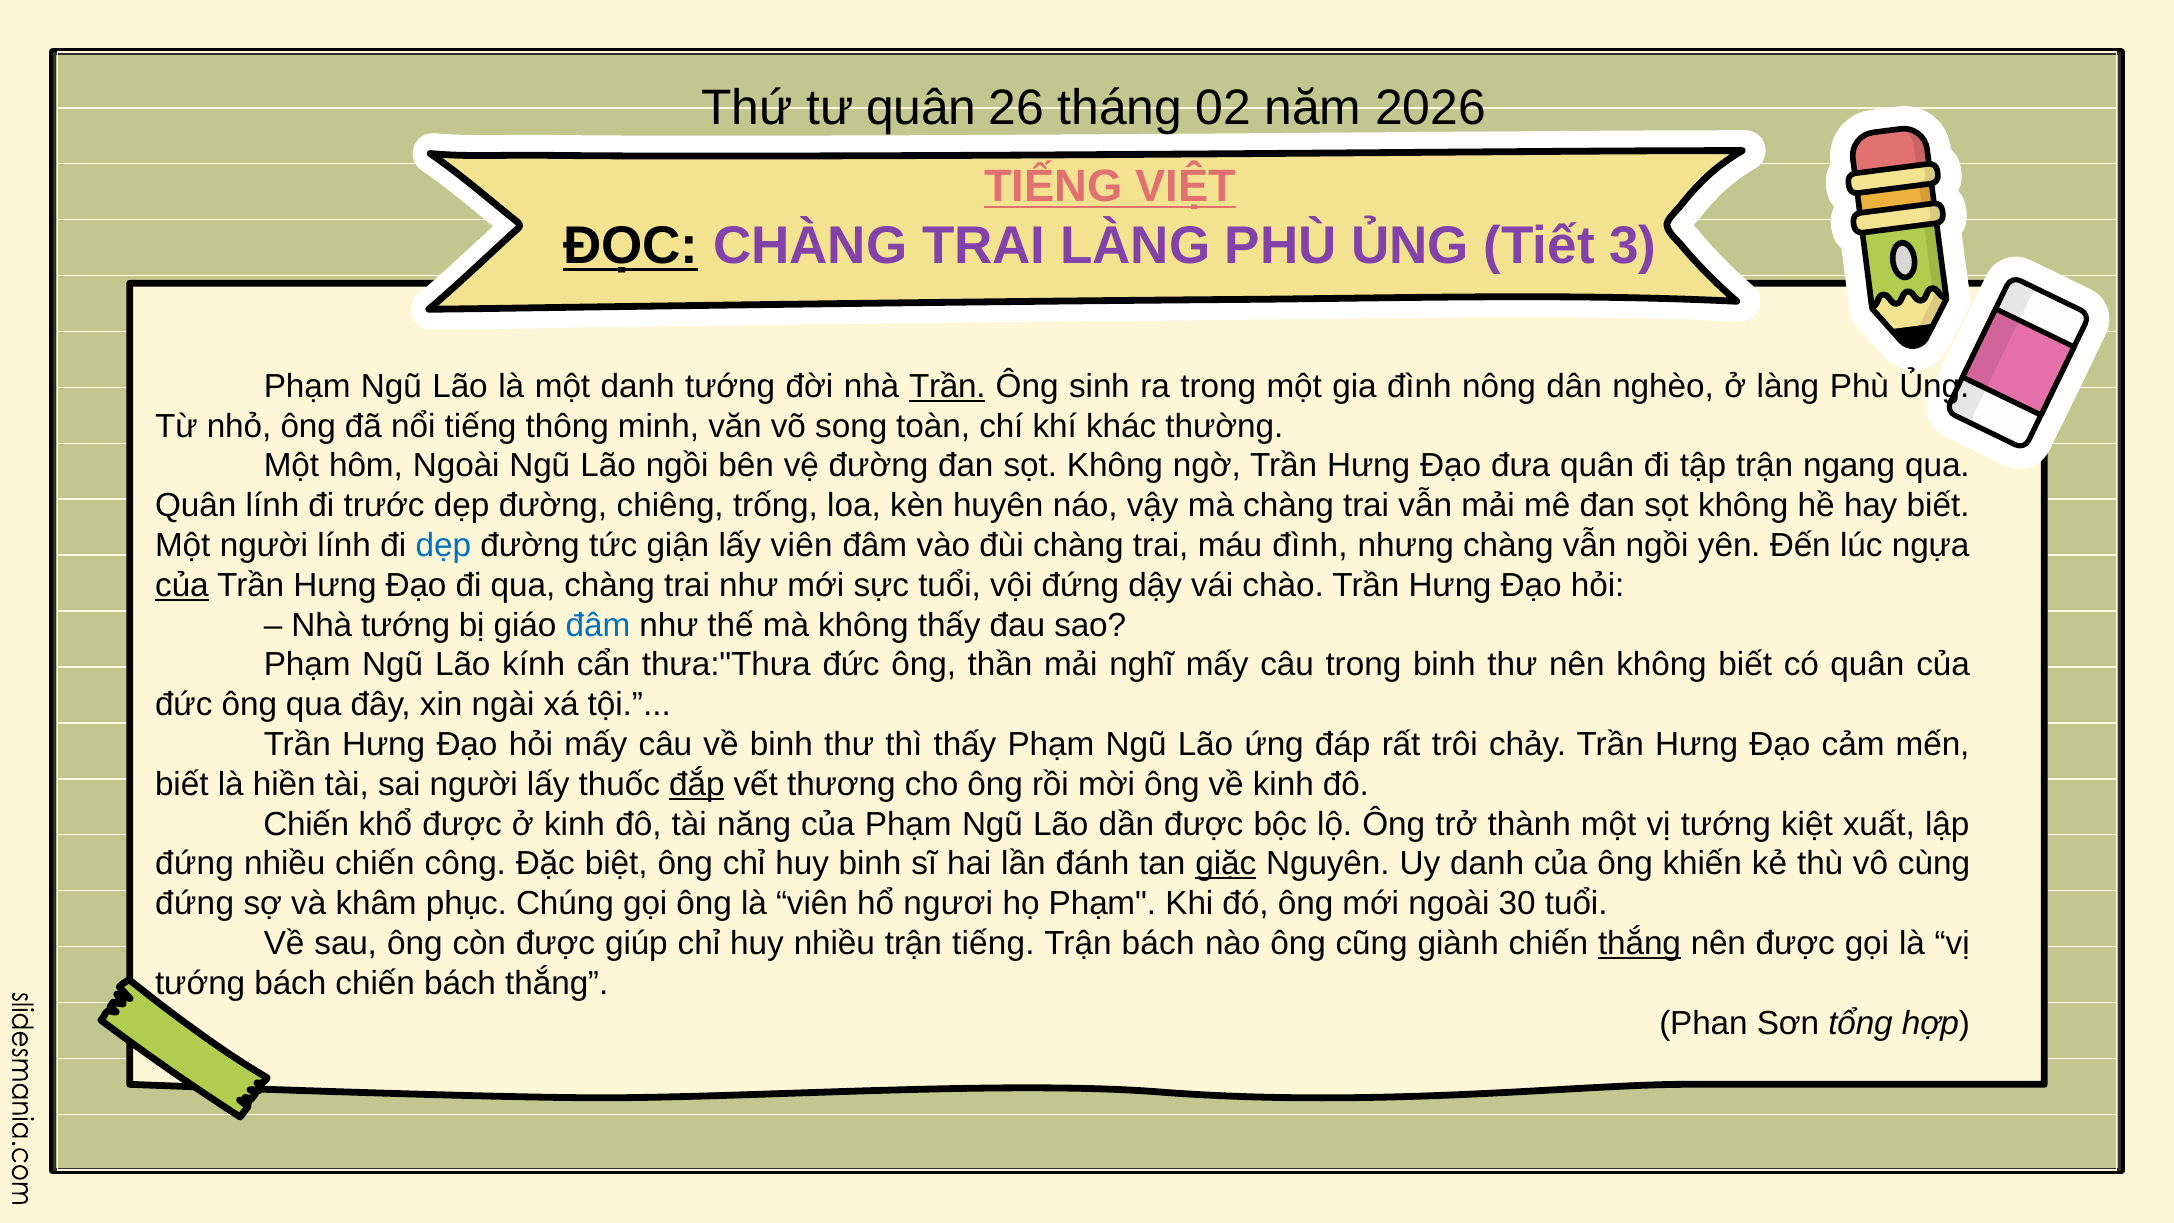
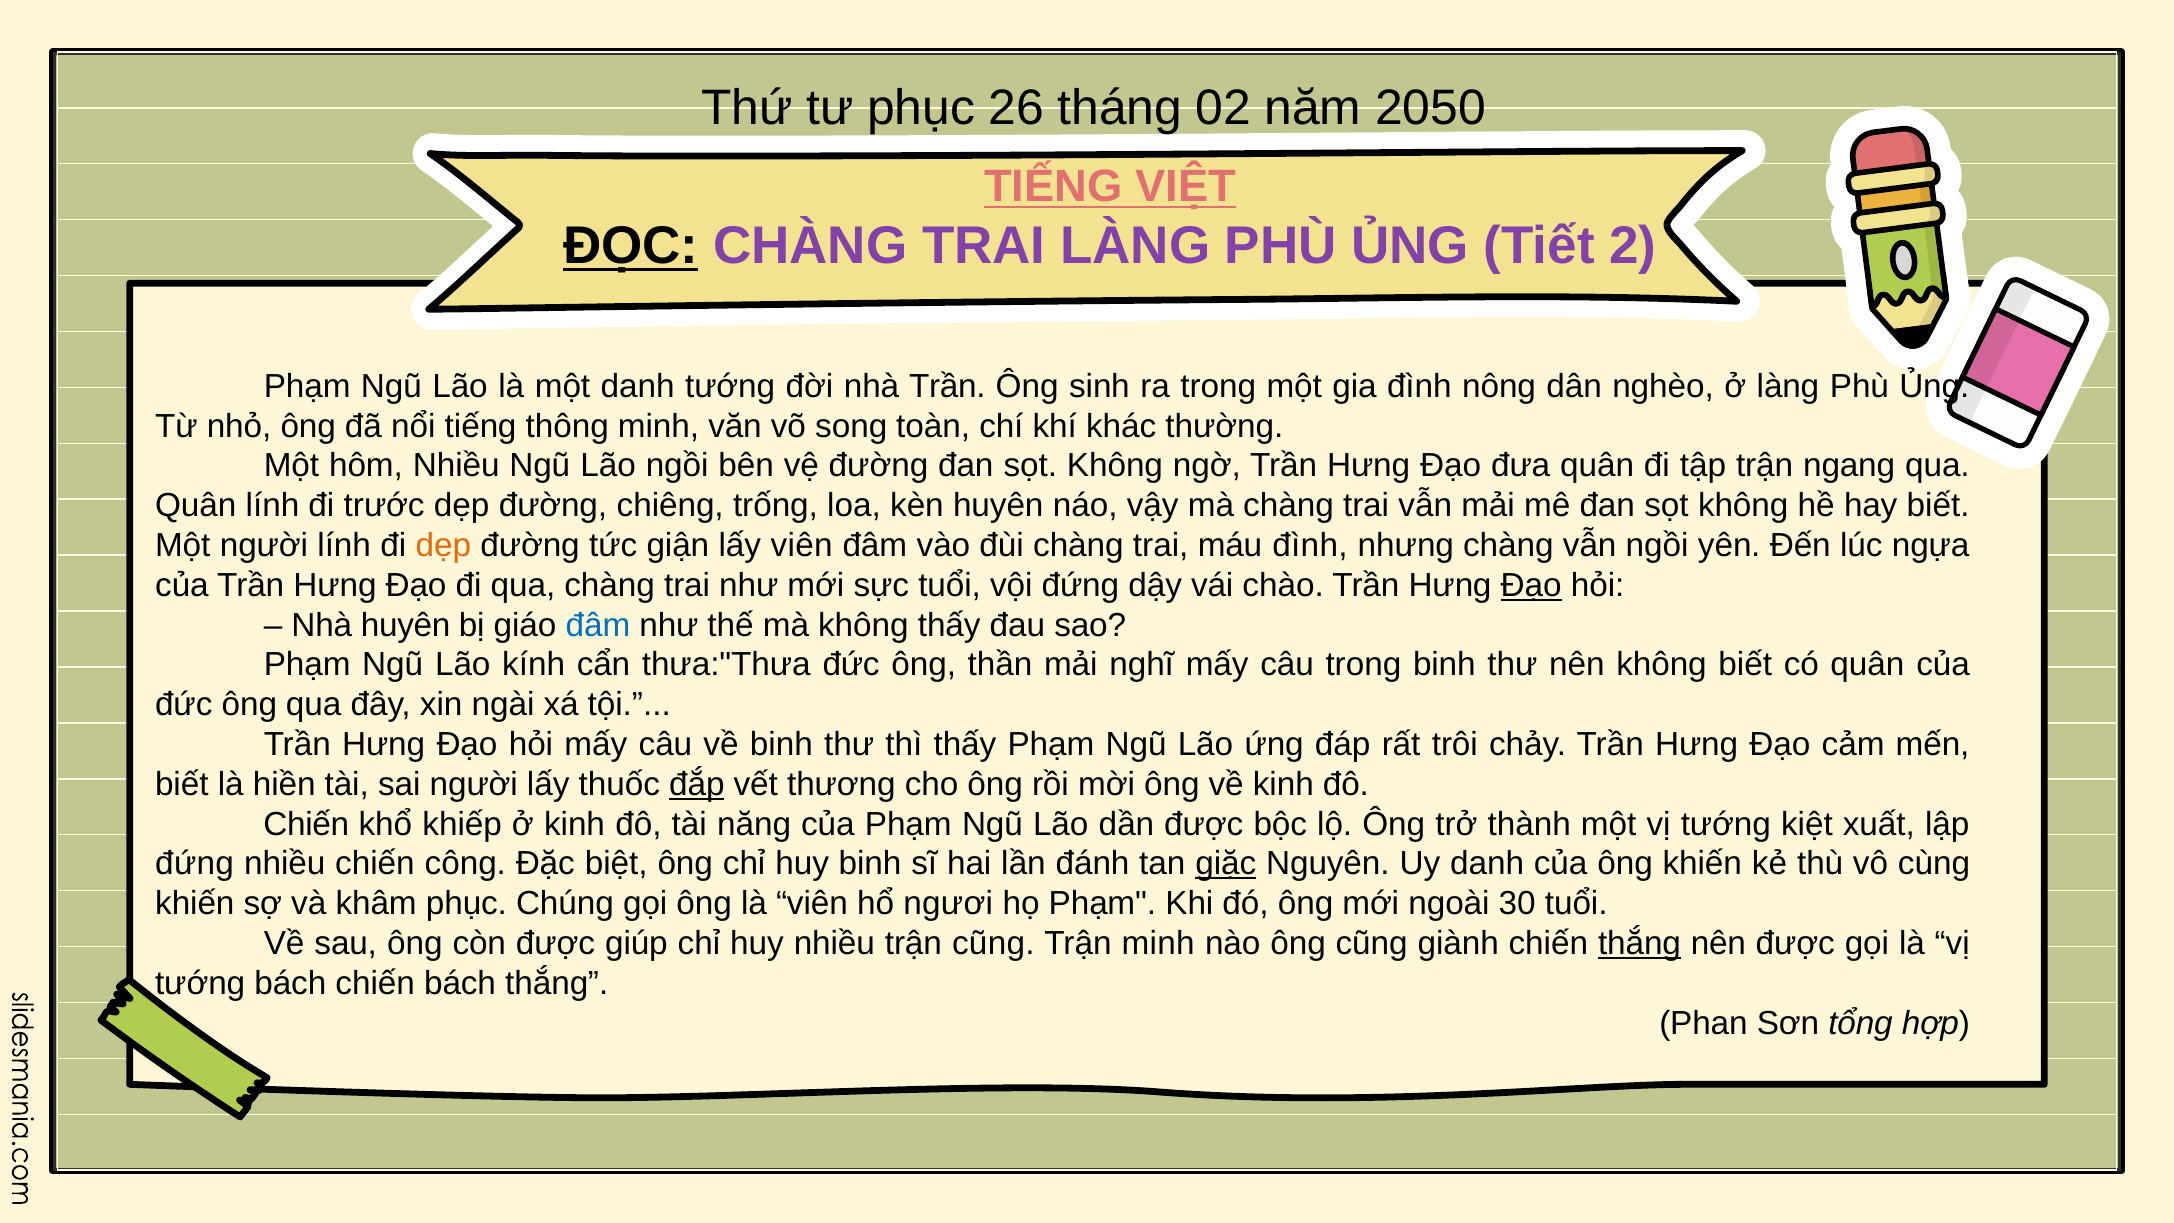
tư quân: quân -> phục
2026: 2026 -> 2050
3: 3 -> 2
Trần at (947, 386) underline: present -> none
hôm Ngoài: Ngoài -> Nhiều
dẹp at (443, 545) colour: blue -> orange
của at (182, 585) underline: present -> none
Đạo at (1531, 585) underline: none -> present
Nhà tướng: tướng -> huyên
khổ được: được -> khiếp
đứng at (195, 904): đứng -> khiến
trận tiếng: tiếng -> cũng
Trận bách: bách -> minh
